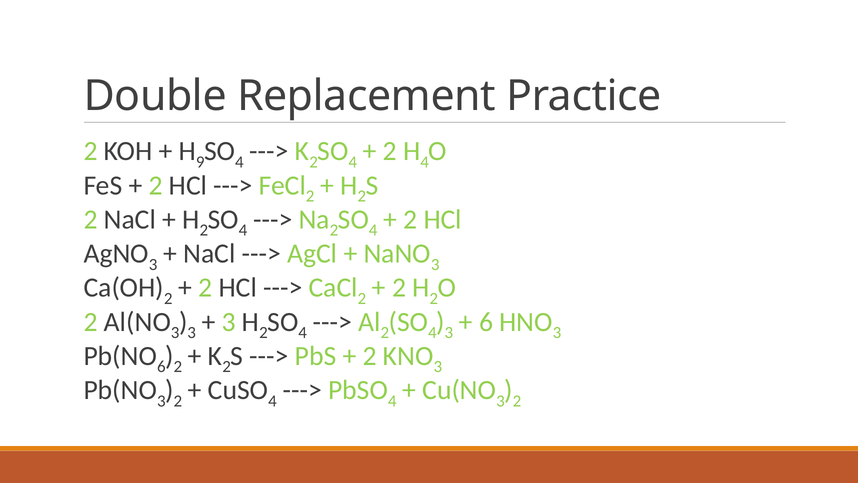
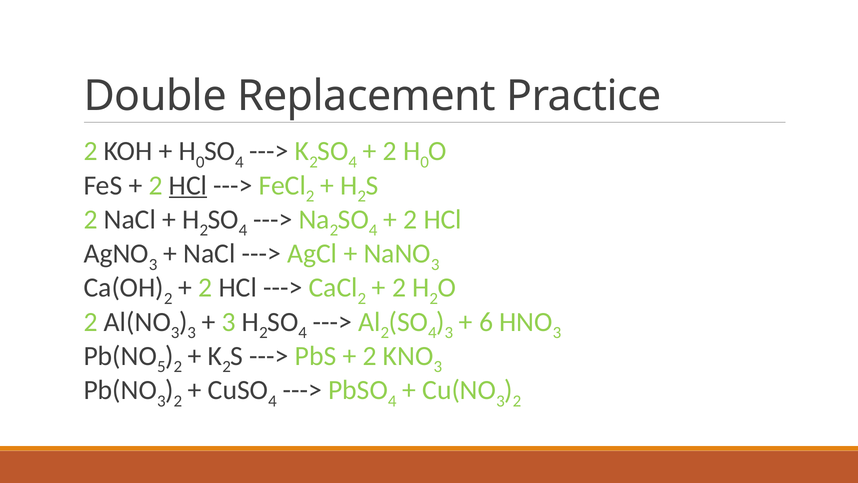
9 at (200, 162): 9 -> 0
4 at (425, 162): 4 -> 0
HCl at (188, 185) underline: none -> present
6 at (161, 367): 6 -> 5
